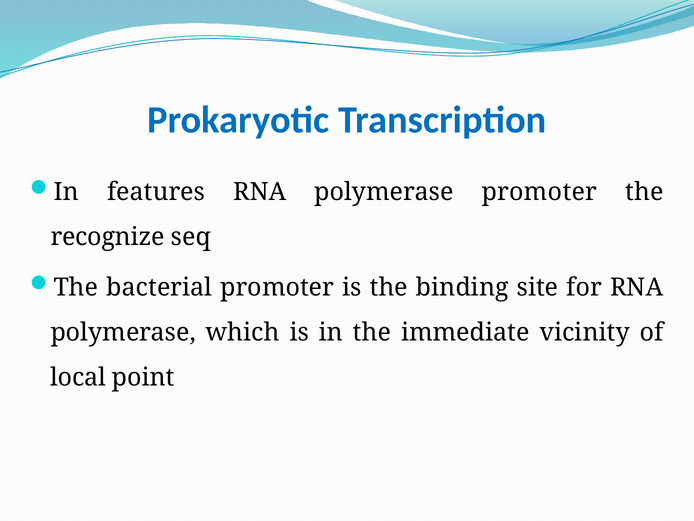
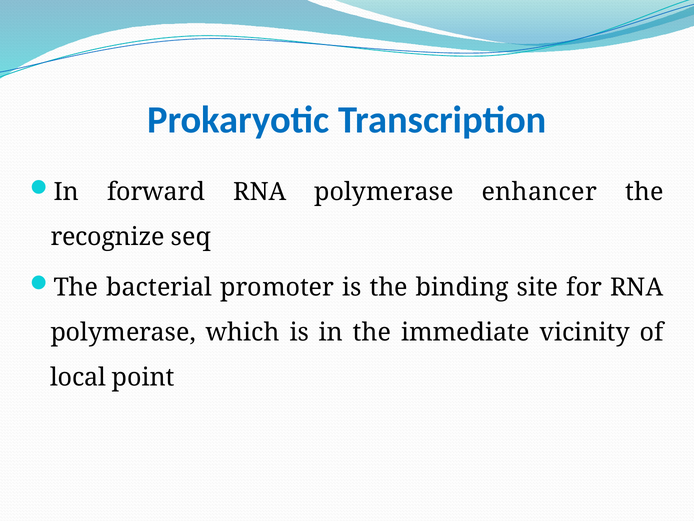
features: features -> forward
polymerase promoter: promoter -> enhancer
